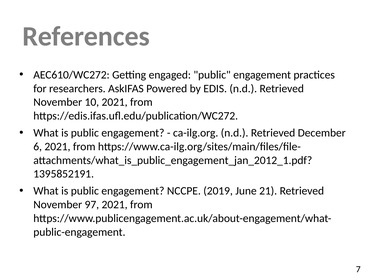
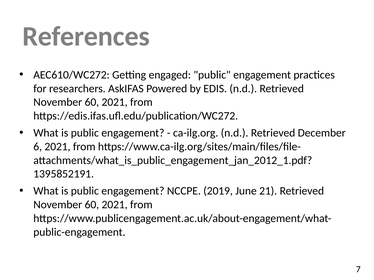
10 at (92, 102): 10 -> 60
97 at (92, 205): 97 -> 60
